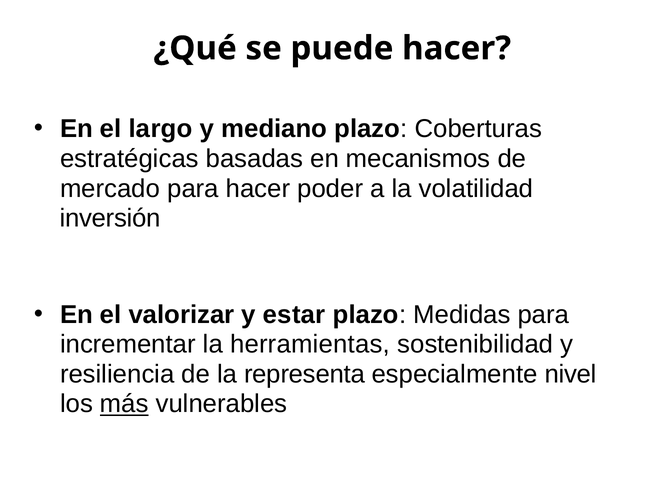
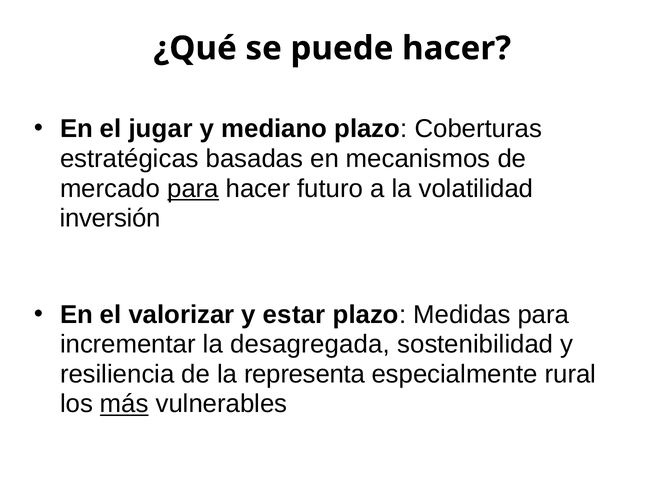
largo: largo -> jugar
para at (193, 189) underline: none -> present
poder: poder -> futuro
herramientas: herramientas -> desagregada
nivel: nivel -> rural
